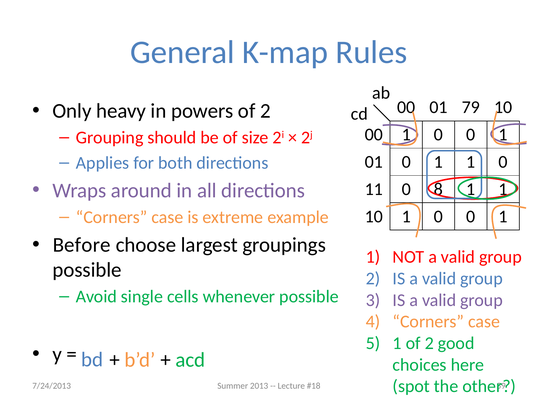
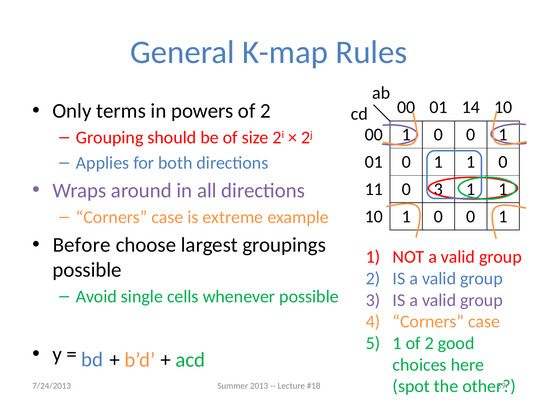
heavy: heavy -> terms
79: 79 -> 14
0 8: 8 -> 3
